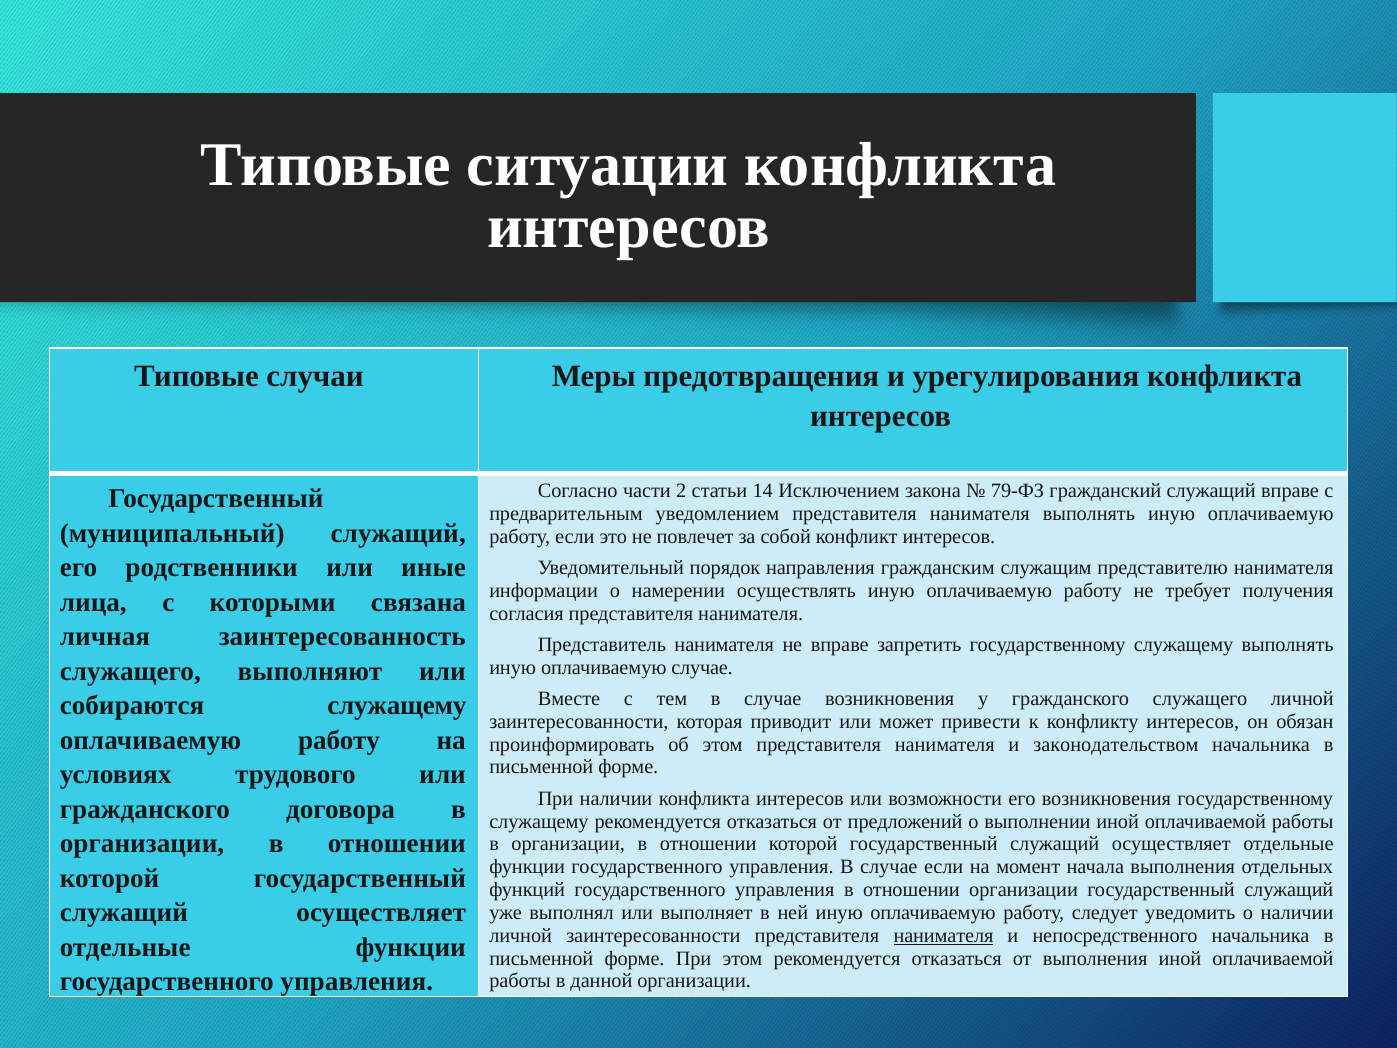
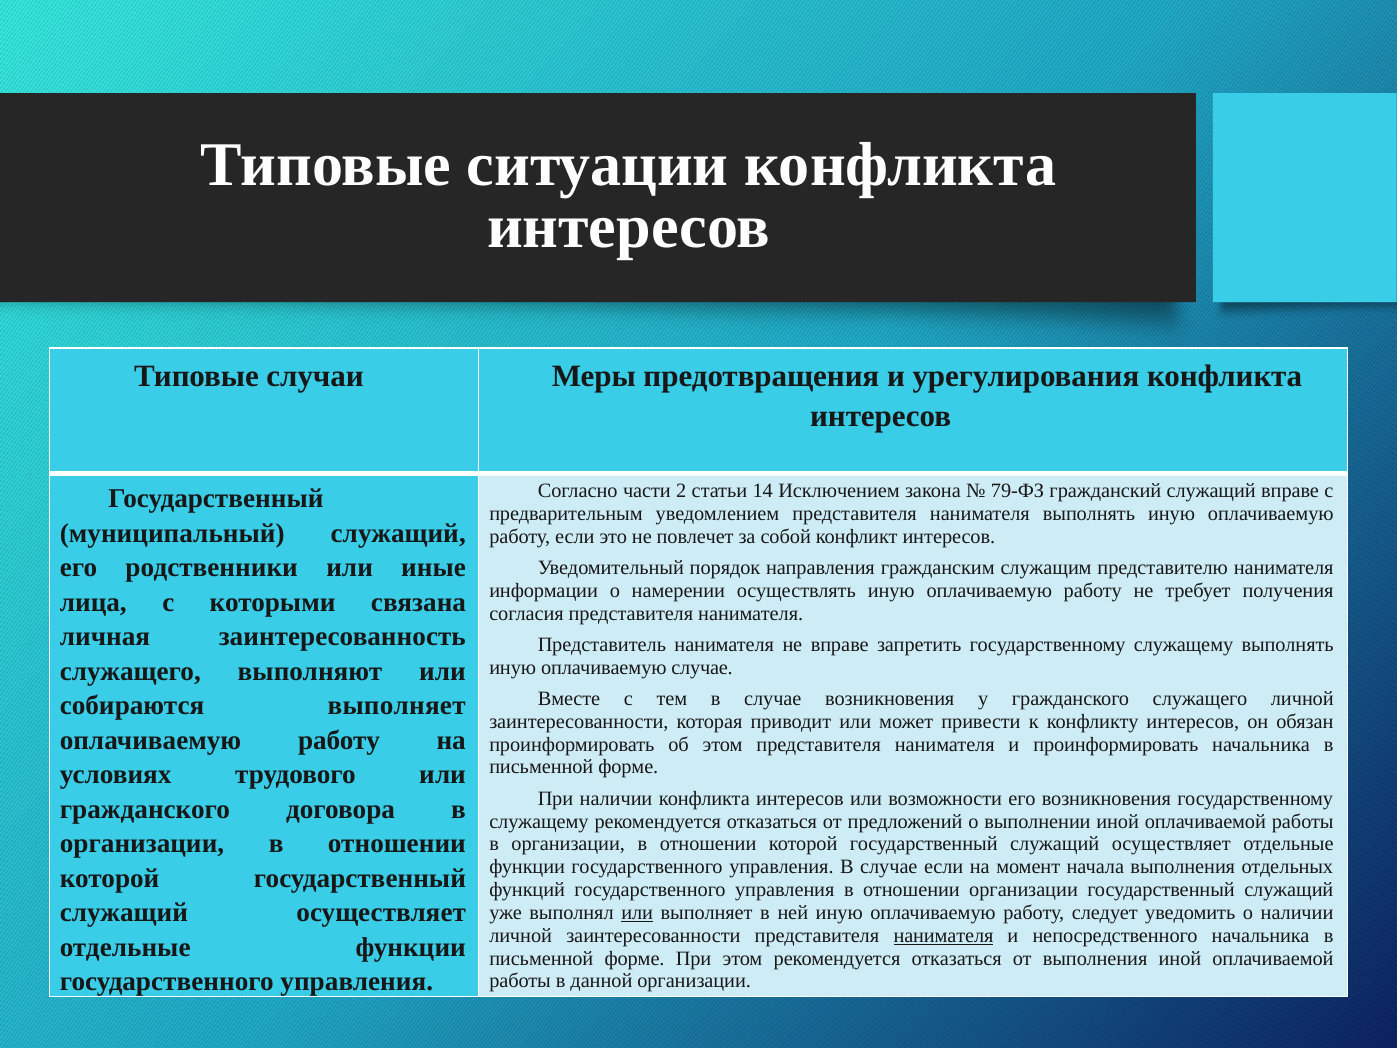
собираются служащему: служащему -> выполняет
и законодательством: законодательством -> проинформировать
или at (637, 912) underline: none -> present
